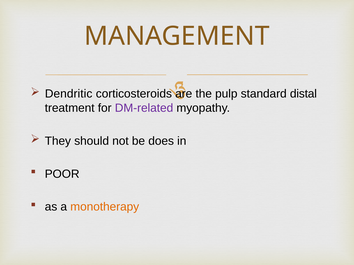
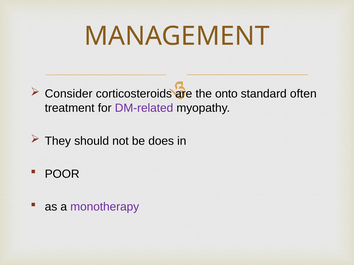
Dendritic: Dendritic -> Consider
pulp: pulp -> onto
distal: distal -> often
monotherapy colour: orange -> purple
